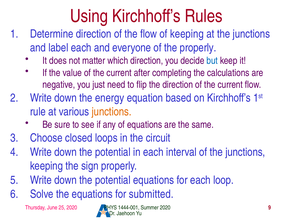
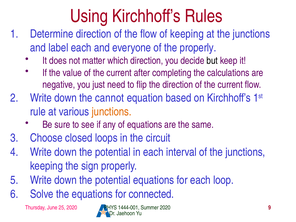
but colour: blue -> black
energy: energy -> cannot
submitted: submitted -> connected
